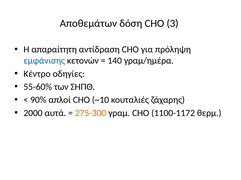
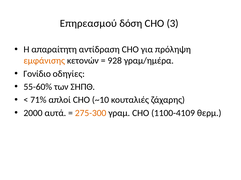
Αποθεμάτων: Αποθεμάτων -> Επηρεασμού
εμφάνισης colour: blue -> orange
140: 140 -> 928
Κέντρο: Κέντρο -> Γονίδιο
90%: 90% -> 71%
1100-1172: 1100-1172 -> 1100-4109
